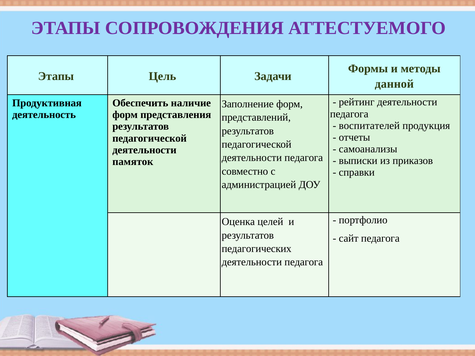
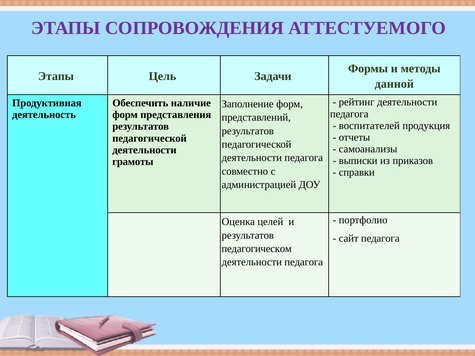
памяток: памяток -> грамоты
педагогических: педагогических -> педагогическом
